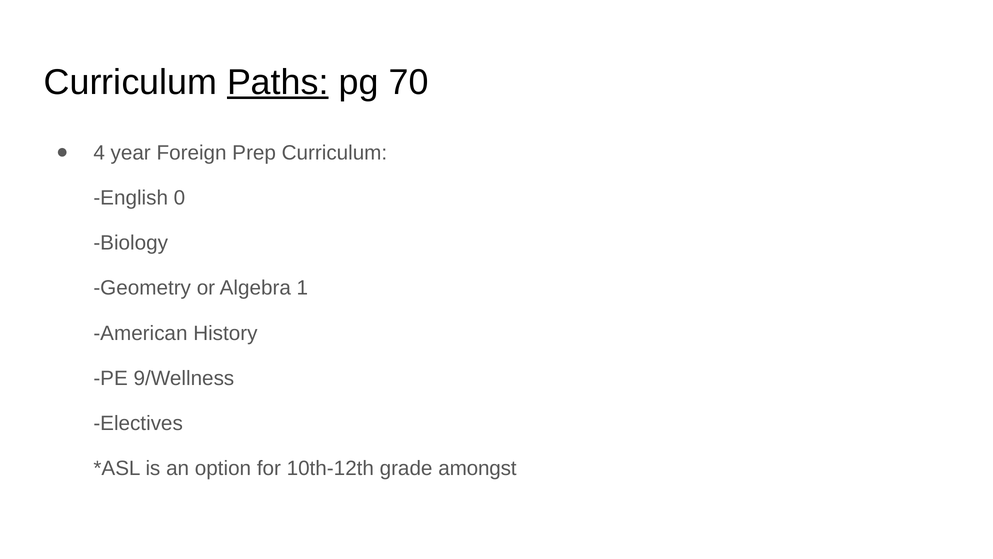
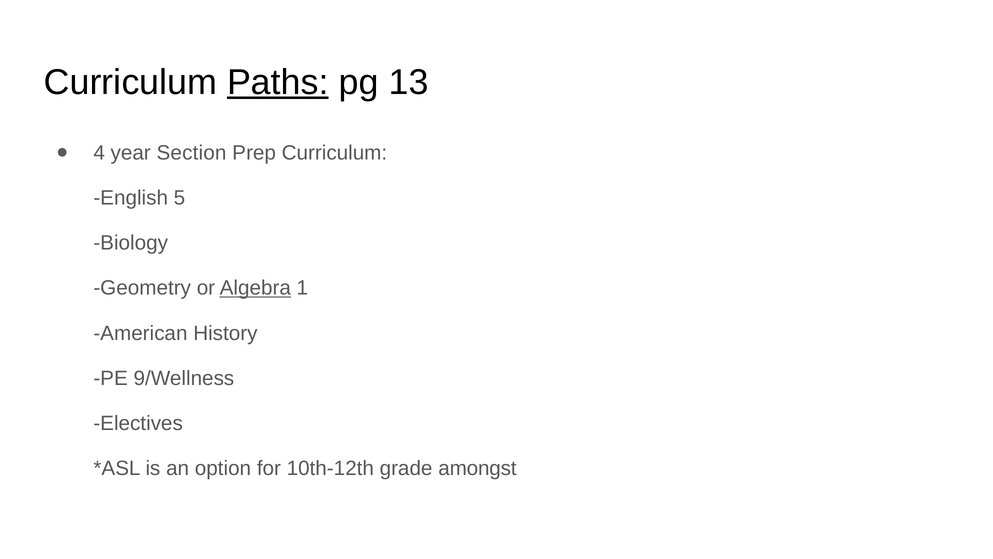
70: 70 -> 13
Foreign: Foreign -> Section
0: 0 -> 5
Algebra underline: none -> present
